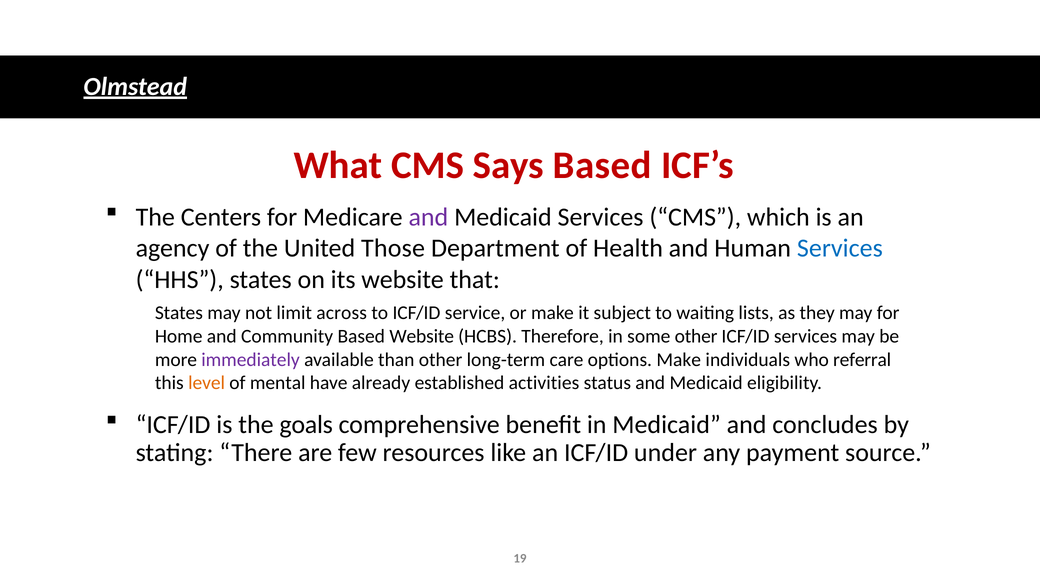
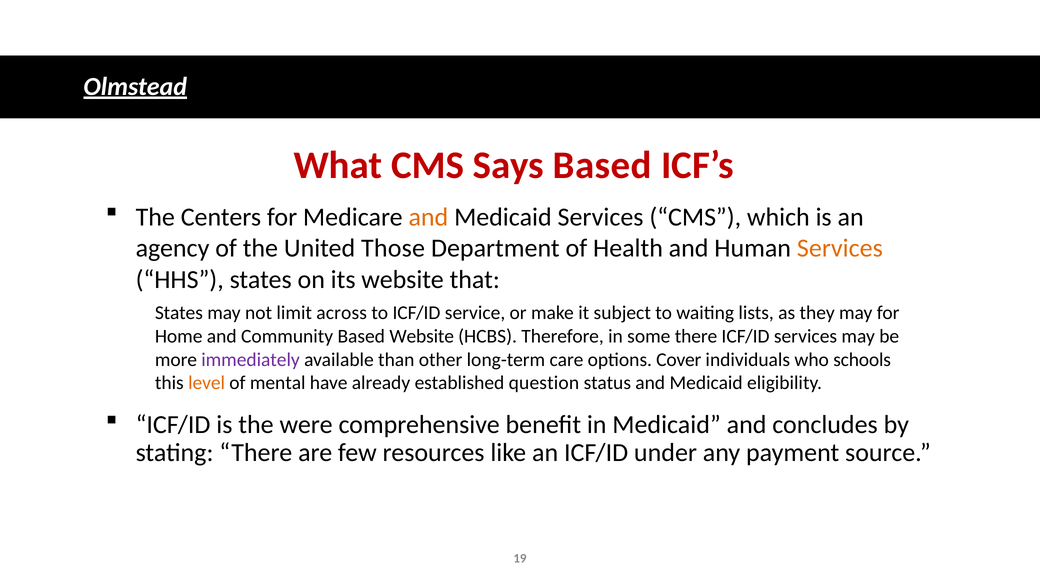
and at (428, 217) colour: purple -> orange
Services at (840, 248) colour: blue -> orange
some other: other -> there
options Make: Make -> Cover
referral: referral -> schools
activities: activities -> question
goals: goals -> were
